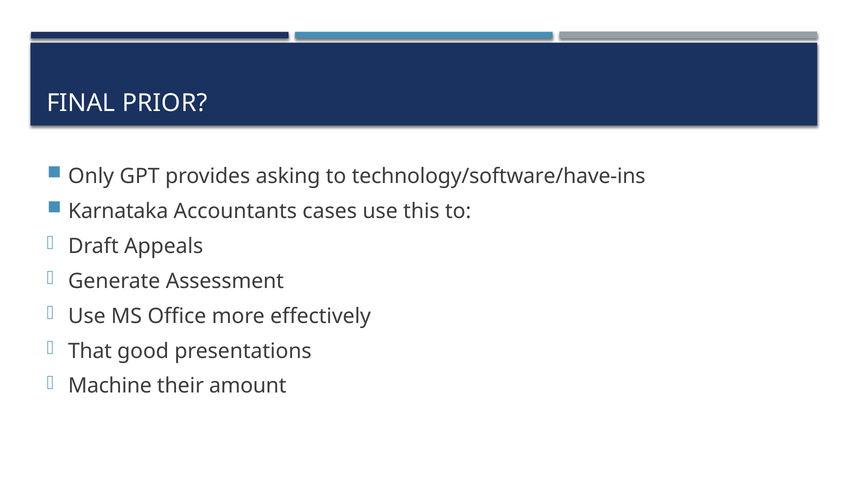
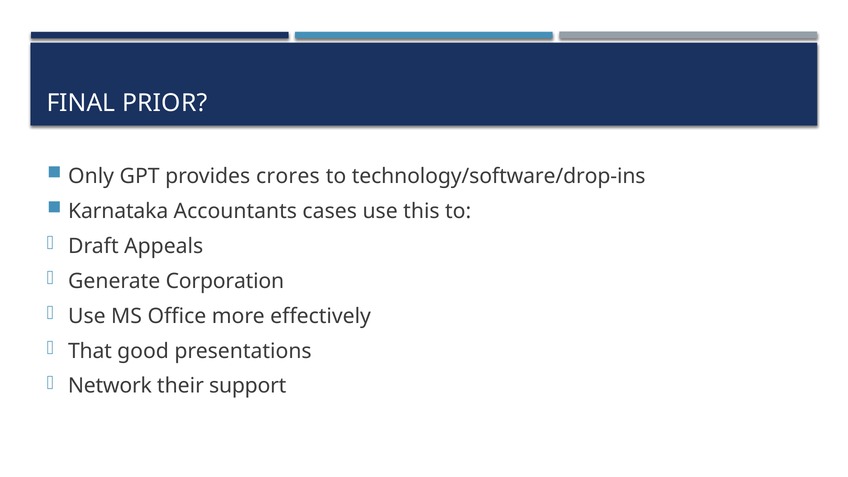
asking: asking -> crores
technology/software/have-ins: technology/software/have-ins -> technology/software/drop-ins
Assessment: Assessment -> Corporation
Machine: Machine -> Network
amount: amount -> support
